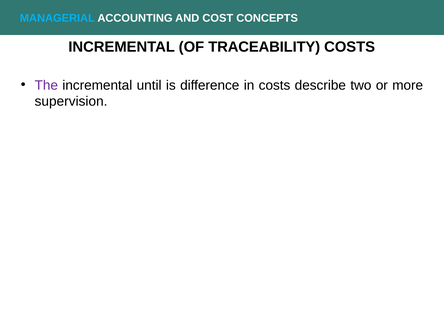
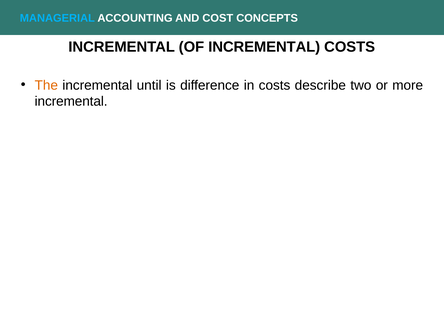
OF TRACEABILITY: TRACEABILITY -> INCREMENTAL
The colour: purple -> orange
supervision at (71, 101): supervision -> incremental
